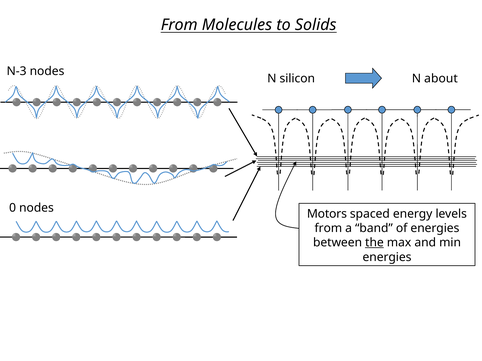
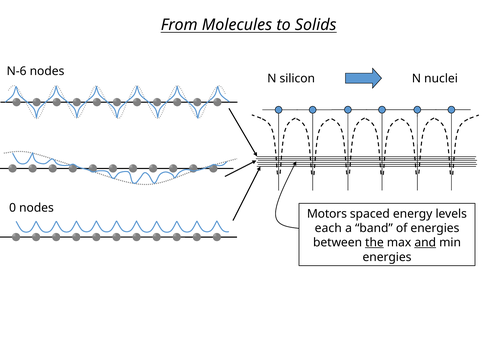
N-3: N-3 -> N-6
about: about -> nuclei
from at (328, 228): from -> each
and underline: none -> present
